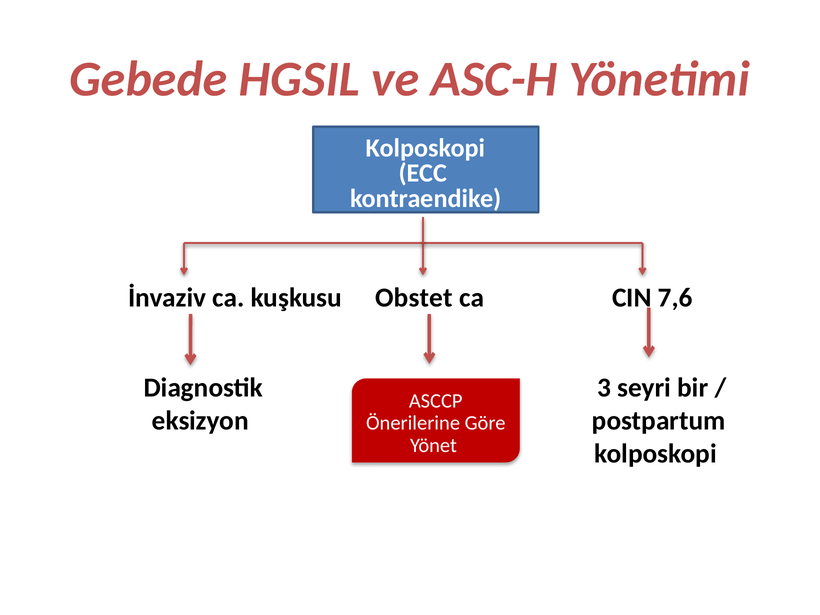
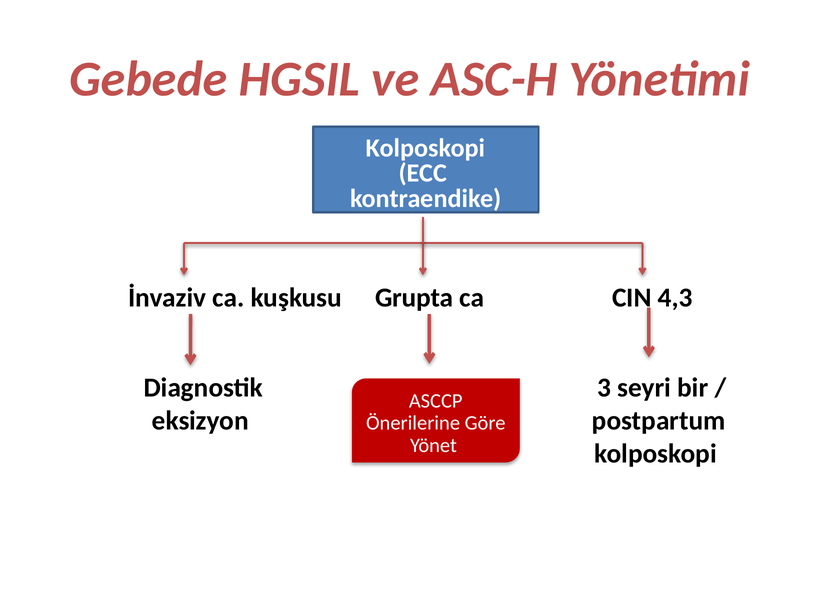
Obstet: Obstet -> Grupta
7,6: 7,6 -> 4,3
